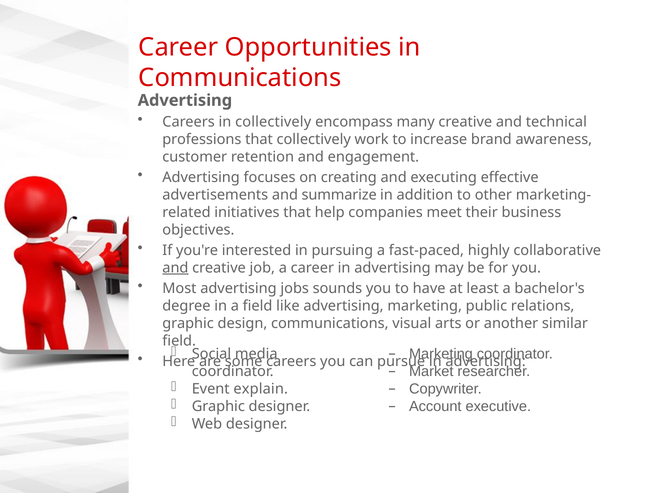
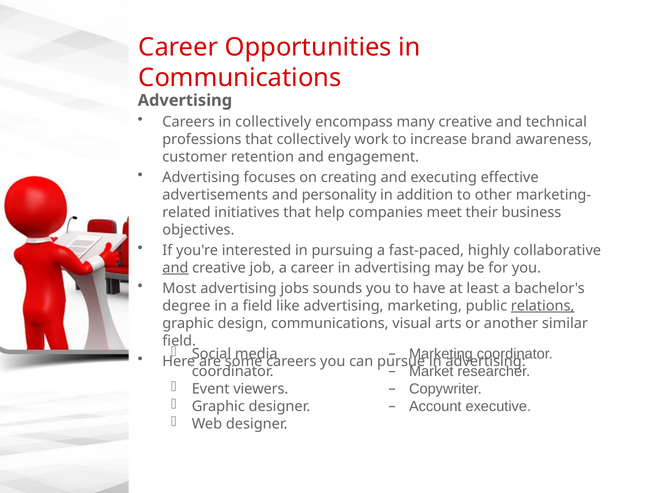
summarize: summarize -> personality
relations underline: none -> present
explain: explain -> viewers
